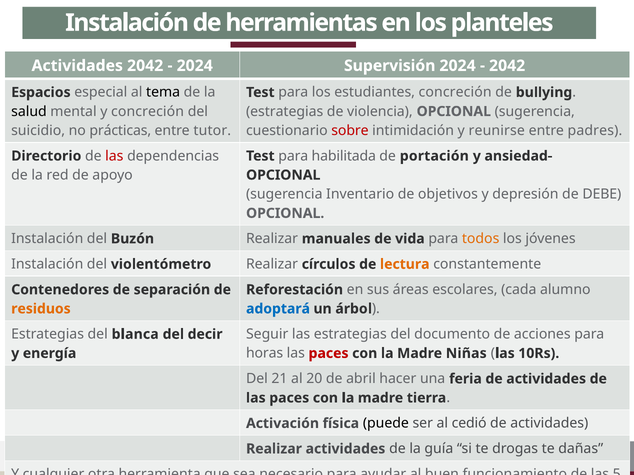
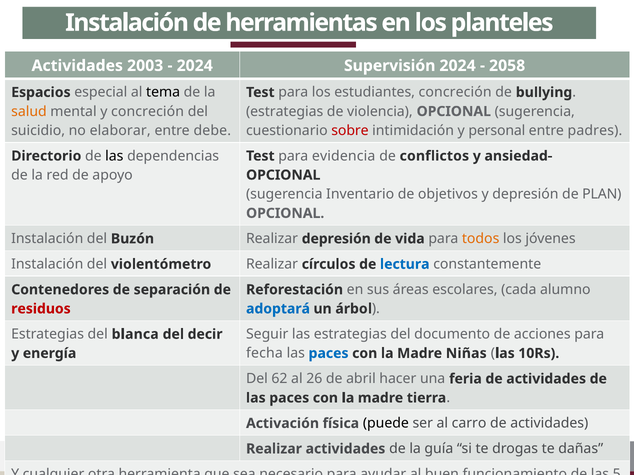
Actividades 2042: 2042 -> 2003
2042 at (507, 66): 2042 -> 2058
salud colour: black -> orange
prácticas: prácticas -> elaborar
tutor: tutor -> debe
reunirse: reunirse -> personal
las at (114, 156) colour: red -> black
habilitada: habilitada -> evidencia
portación: portación -> conflictos
DEBE: DEBE -> PLAN
Realizar manuales: manuales -> depresión
lectura colour: orange -> blue
residuos colour: orange -> red
horas: horas -> fecha
paces at (329, 354) colour: red -> blue
21: 21 -> 62
20: 20 -> 26
cedió: cedió -> carro
